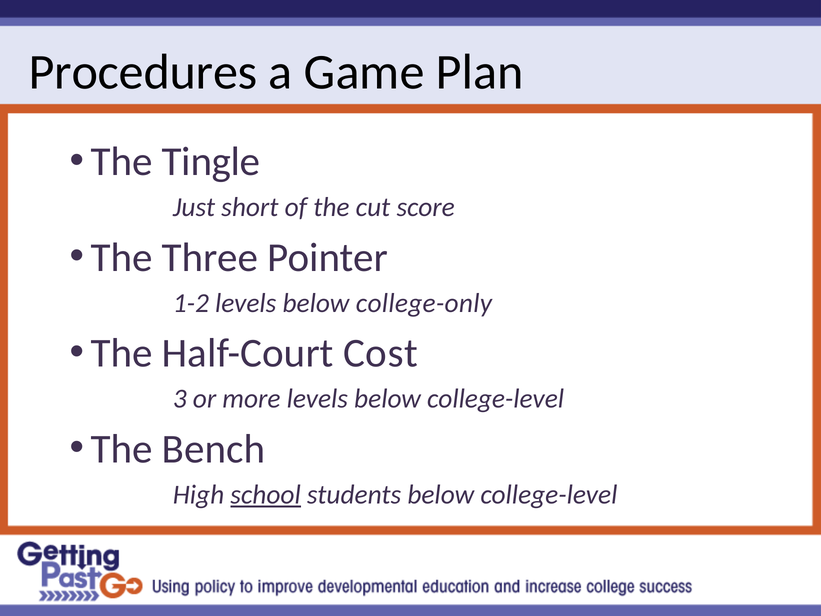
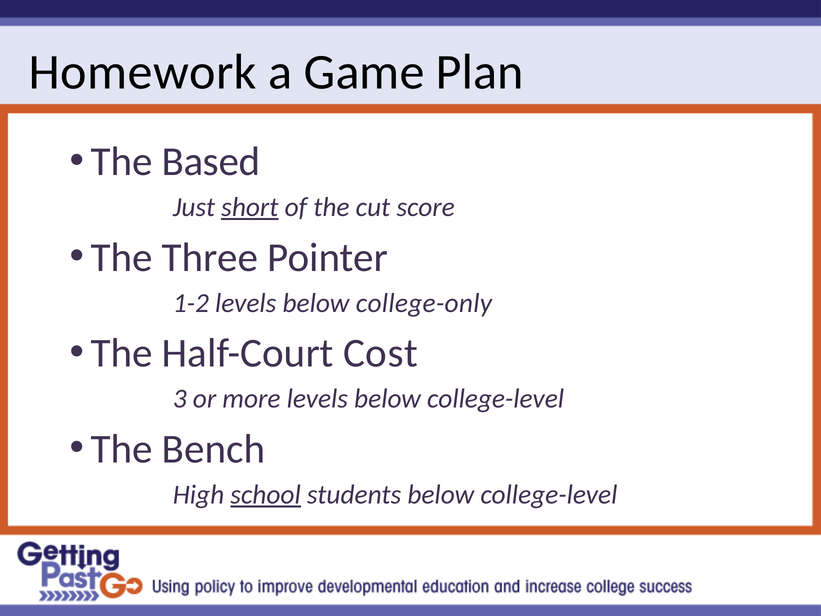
Procedures: Procedures -> Homework
Tingle: Tingle -> Based
short underline: none -> present
